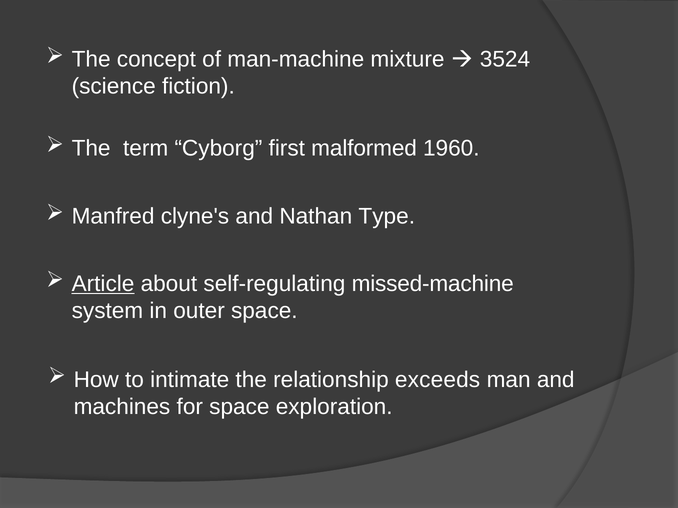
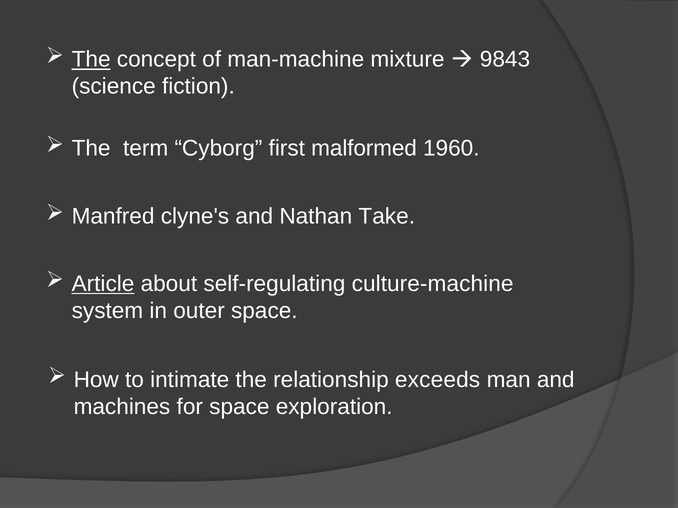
The at (91, 59) underline: none -> present
3524: 3524 -> 9843
Type: Type -> Take
missed-machine: missed-machine -> culture-machine
